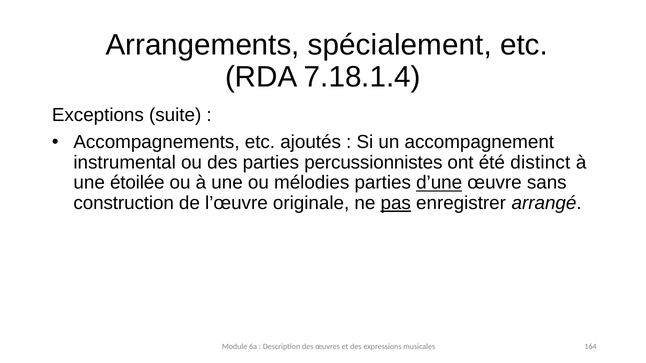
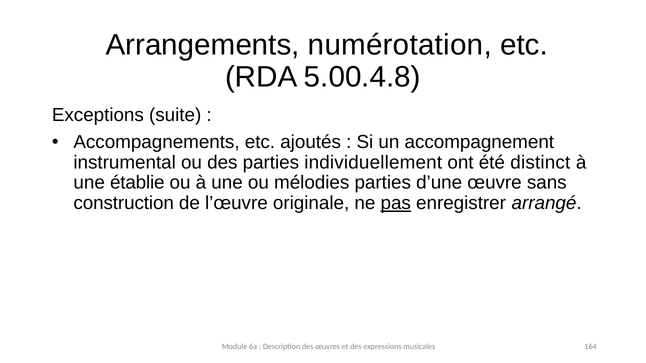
spécialement: spécialement -> numérotation
7.18.1.4: 7.18.1.4 -> 5.00.4.8
percussionnistes: percussionnistes -> individuellement
étoilée: étoilée -> établie
d’une underline: present -> none
